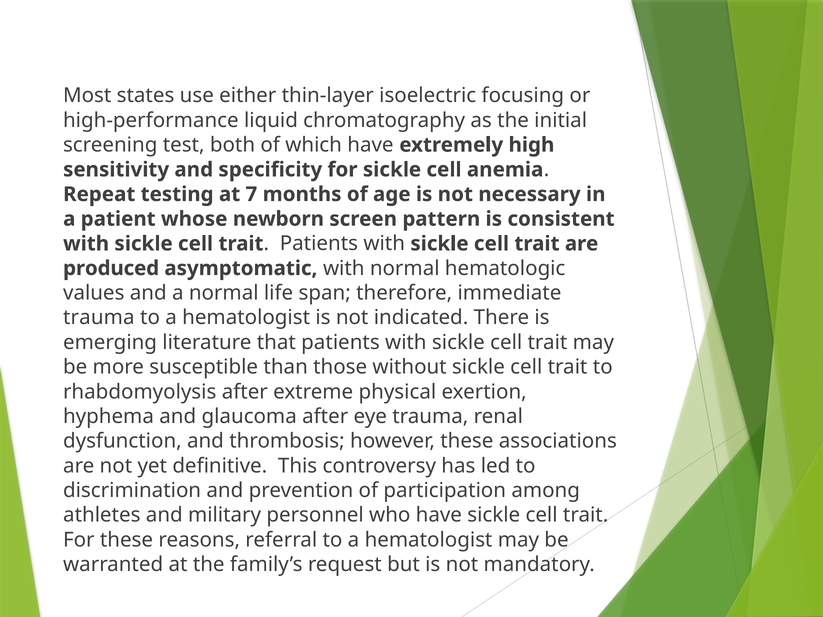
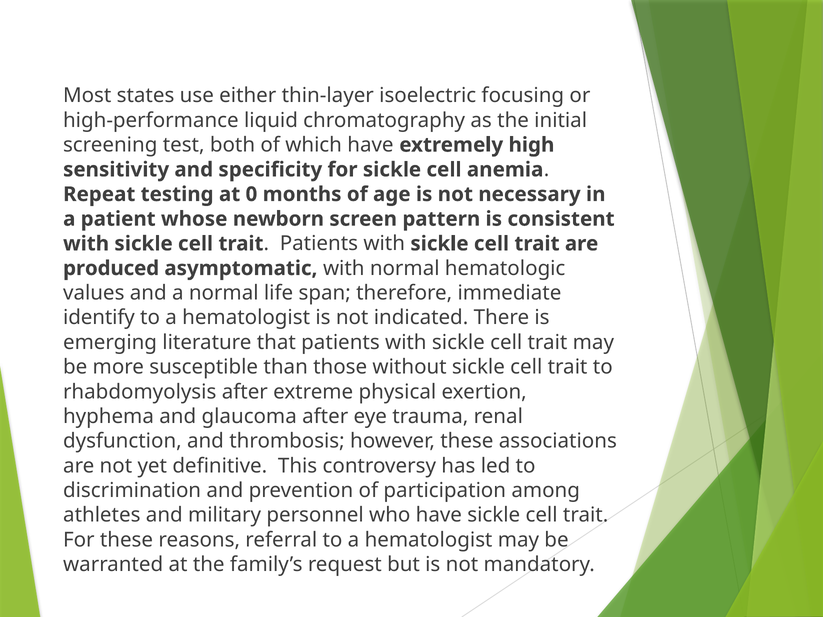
7: 7 -> 0
trauma at (99, 318): trauma -> identify
